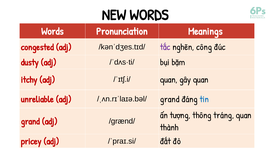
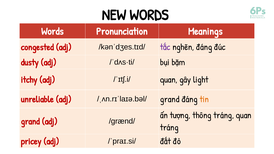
nghẽn công: công -> đáng
gây quan: quan -> light
tin colour: blue -> orange
thành at (169, 128): thành -> tráng
